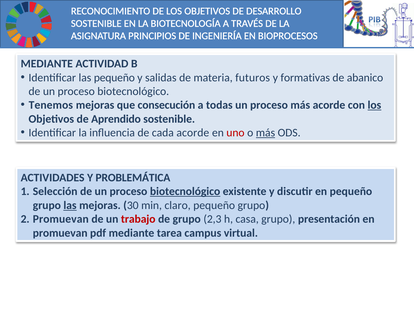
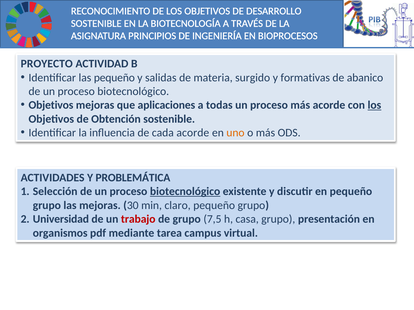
MEDIANTE at (47, 64): MEDIANTE -> PROYECTO
futuros: futuros -> surgido
Tenemos at (51, 105): Tenemos -> Objetivos
consecución: consecución -> aplicaciones
Aprendido: Aprendido -> Obtención
uno colour: red -> orange
más at (265, 133) underline: present -> none
las at (70, 206) underline: present -> none
Promuevan at (61, 219): Promuevan -> Universidad
2,3: 2,3 -> 7,5
promuevan at (60, 233): promuevan -> organismos
